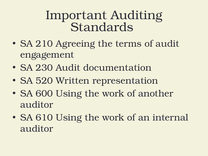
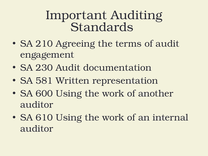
520: 520 -> 581
